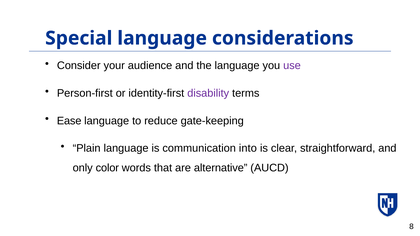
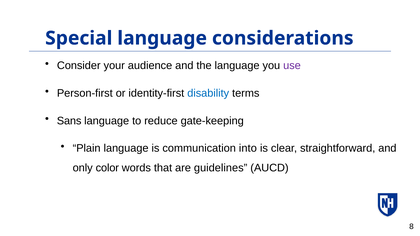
disability colour: purple -> blue
Ease: Ease -> Sans
alternative: alternative -> guidelines
